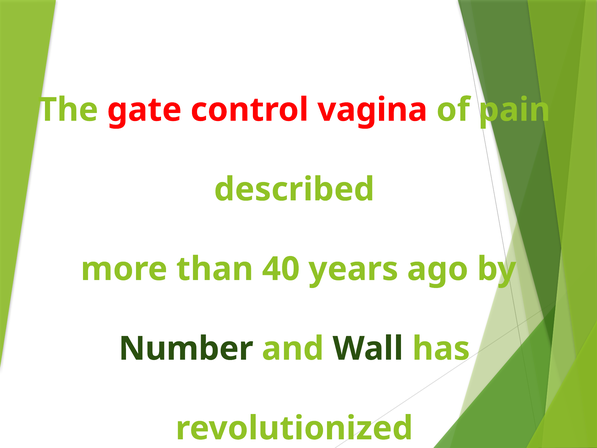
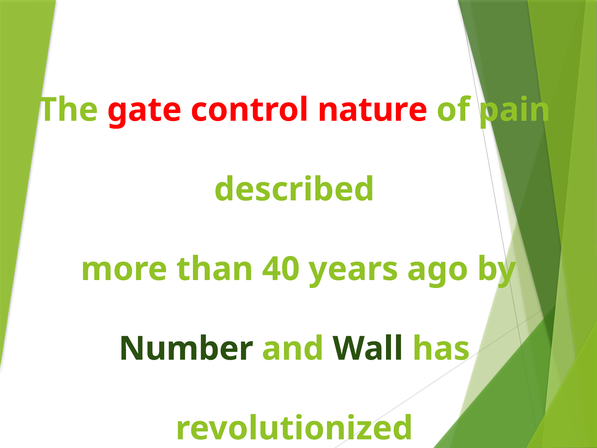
vagina: vagina -> nature
